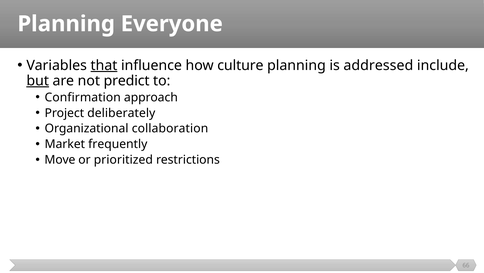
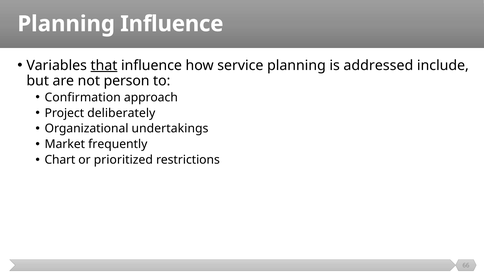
Planning Everyone: Everyone -> Influence
culture: culture -> service
but underline: present -> none
predict: predict -> person
collaboration: collaboration -> undertakings
Move: Move -> Chart
